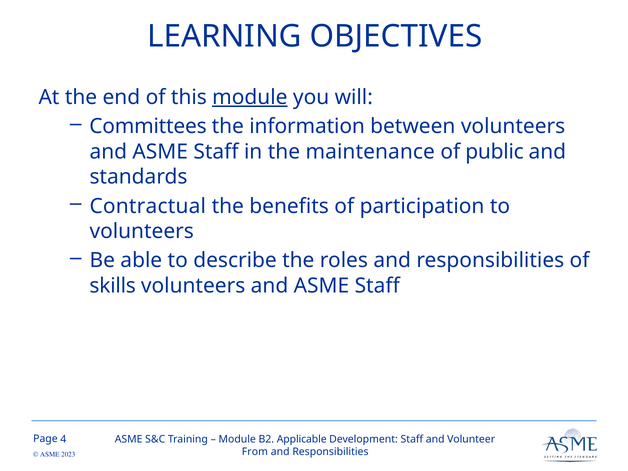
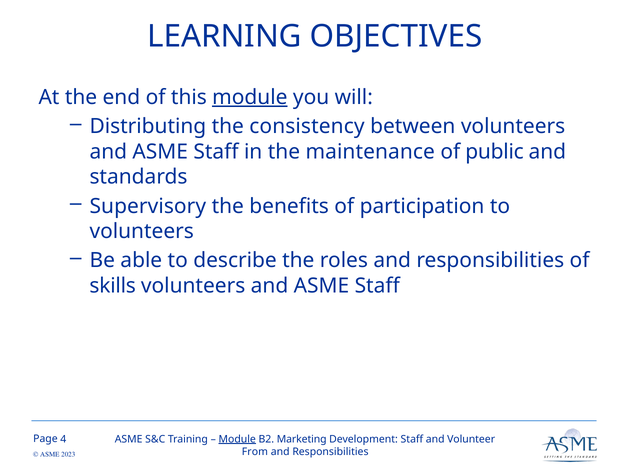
Committees: Committees -> Distributing
information: information -> consistency
Contractual: Contractual -> Supervisory
Module at (237, 439) underline: none -> present
Applicable: Applicable -> Marketing
